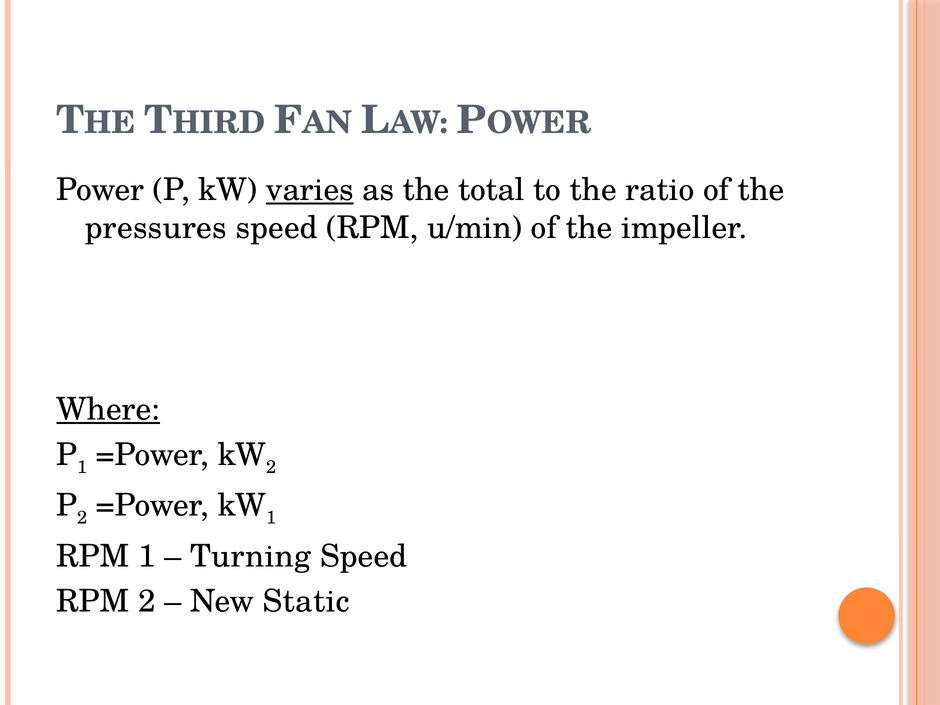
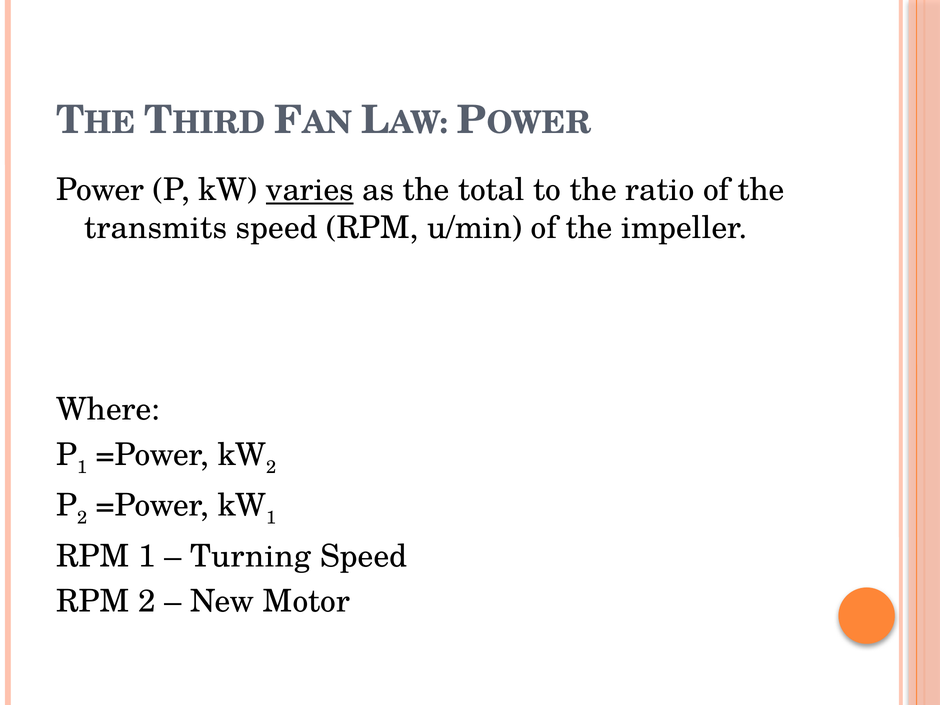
pressures: pressures -> transmits
Where underline: present -> none
Static: Static -> Motor
